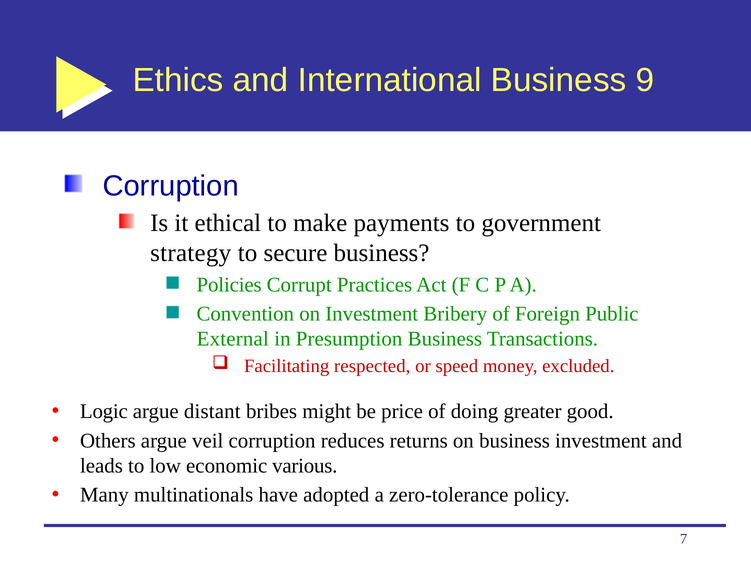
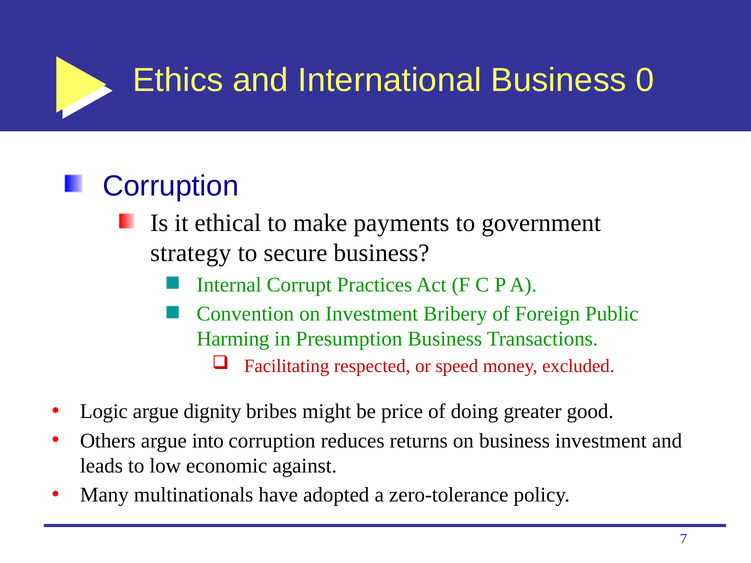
9: 9 -> 0
Policies: Policies -> Internal
External: External -> Harming
distant: distant -> dignity
veil: veil -> into
various: various -> against
